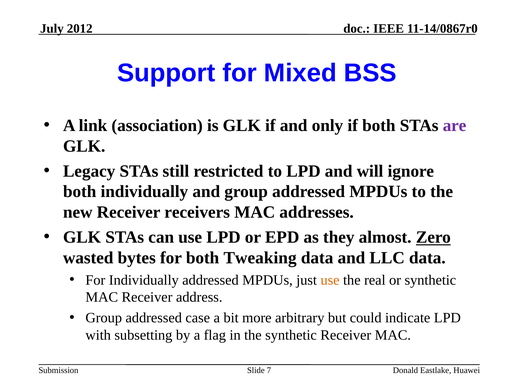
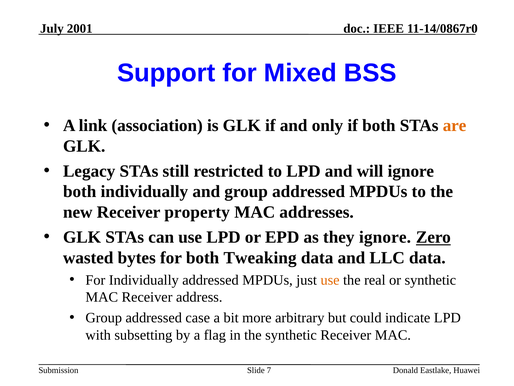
2012: 2012 -> 2001
are colour: purple -> orange
receivers: receivers -> property
they almost: almost -> ignore
